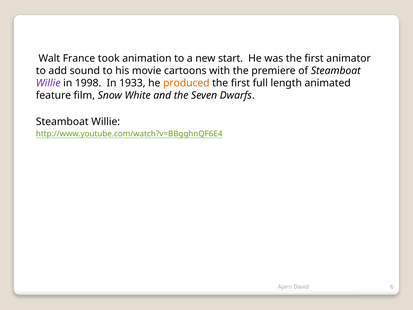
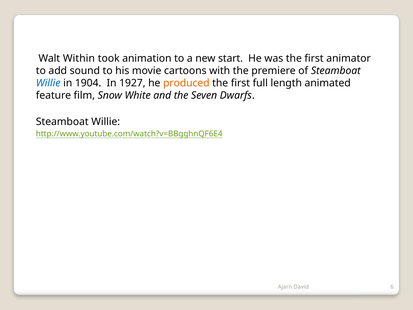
France: France -> Within
Willie at (48, 83) colour: purple -> blue
1998: 1998 -> 1904
1933: 1933 -> 1927
